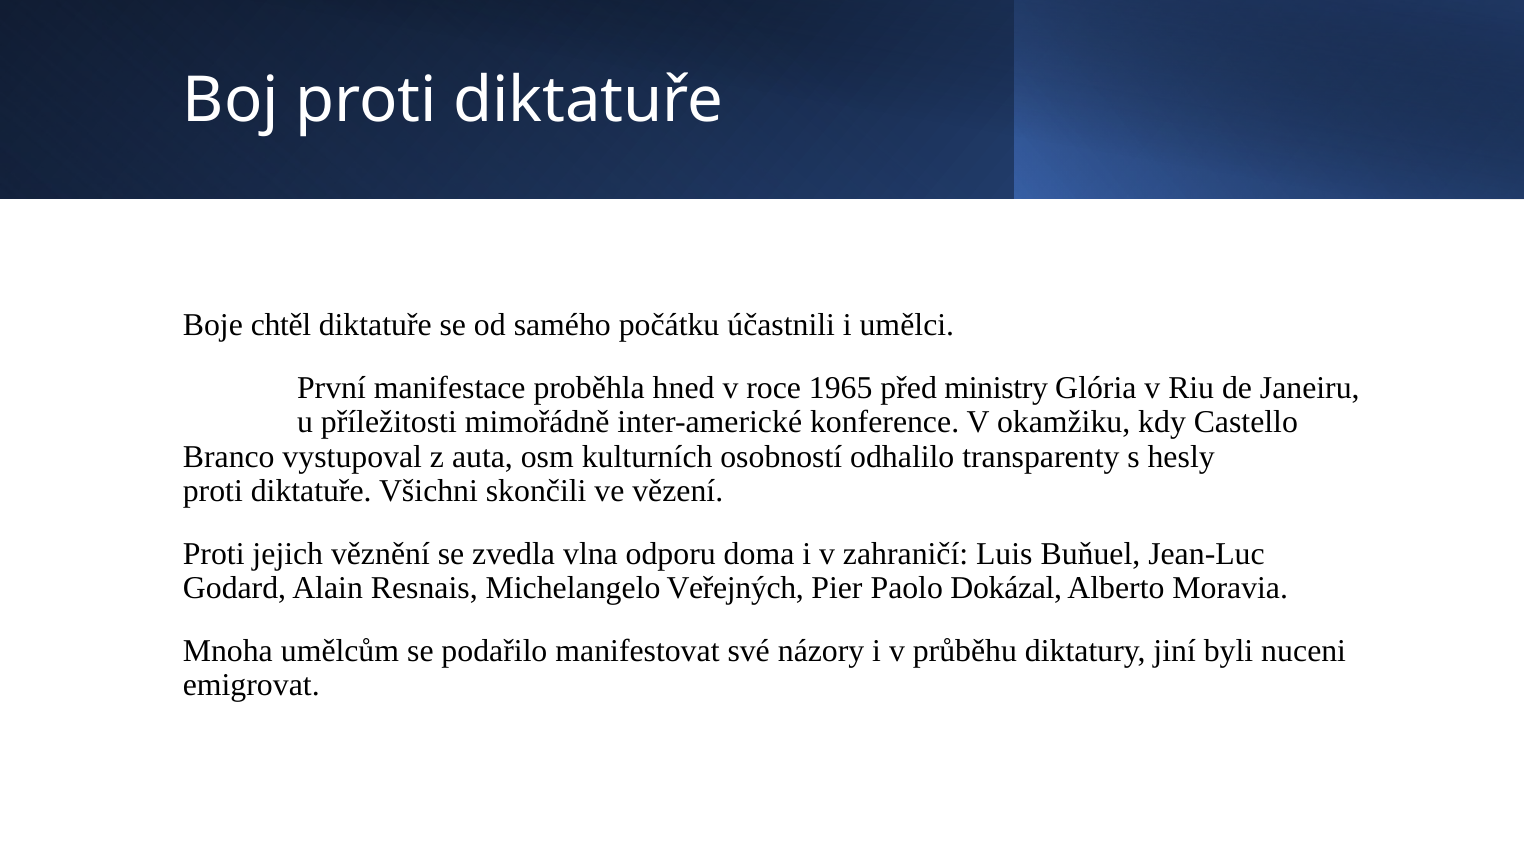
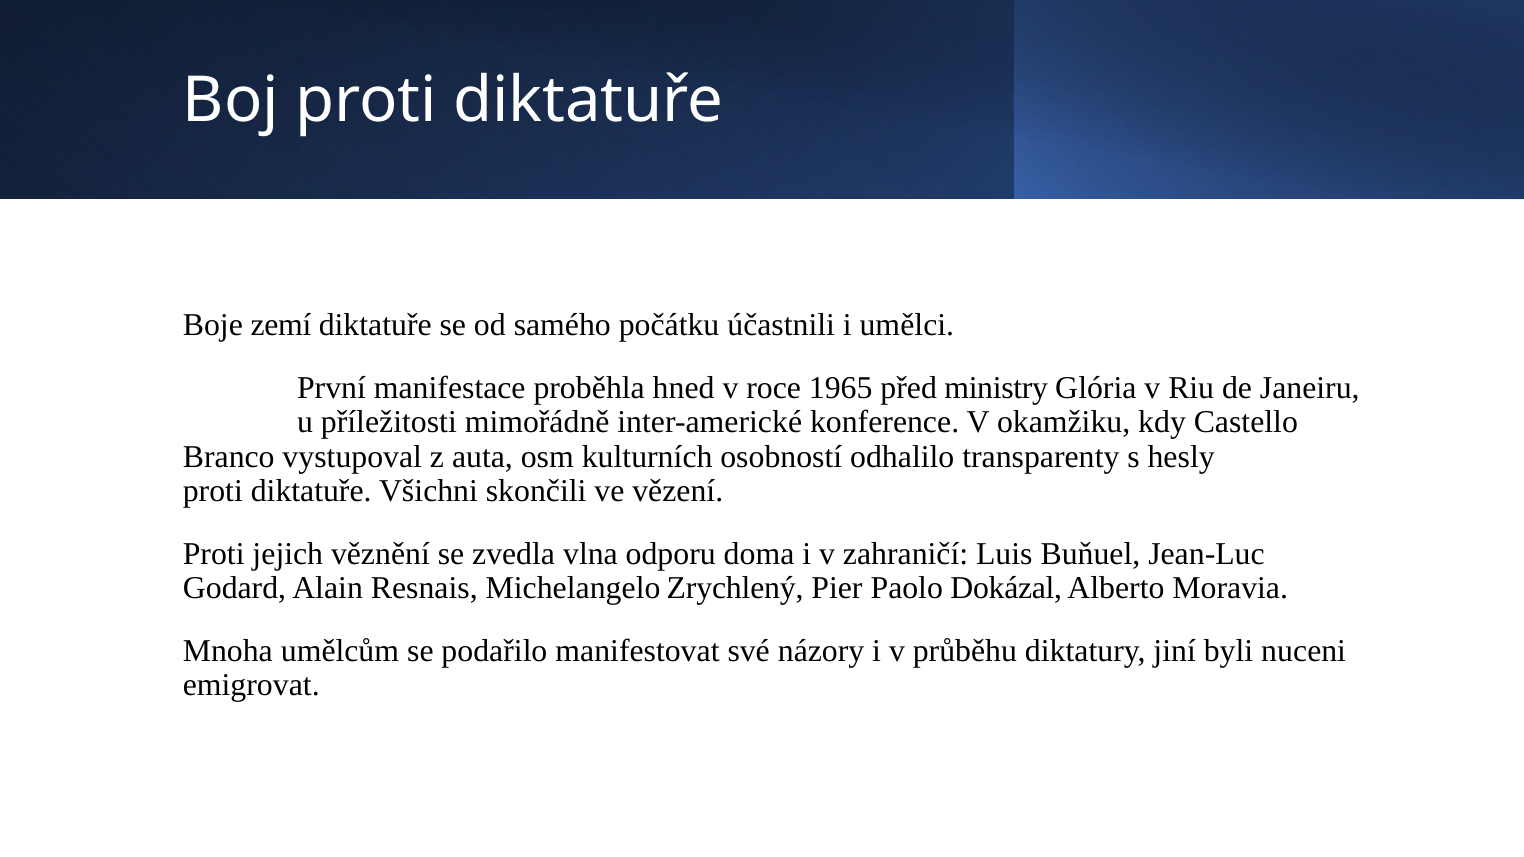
chtěl: chtěl -> zemí
Veřejných: Veřejných -> Zrychlený
